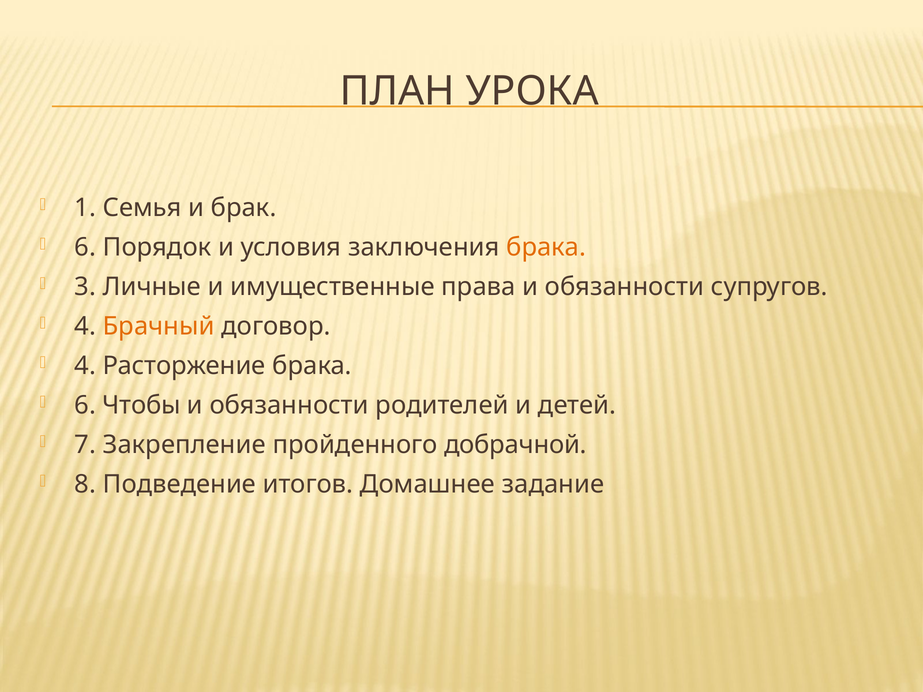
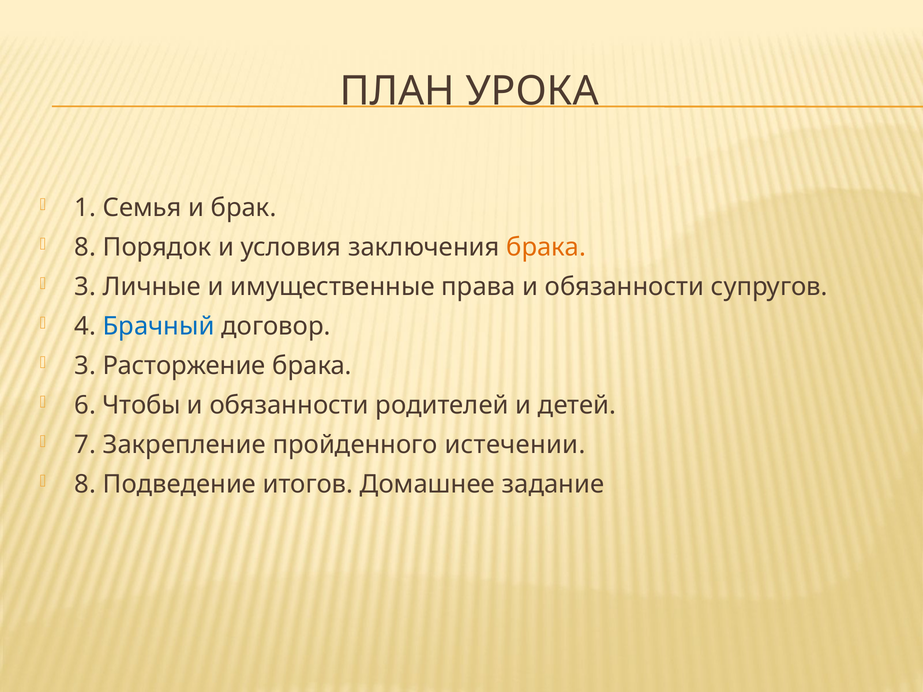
6 at (85, 247): 6 -> 8
Брачный colour: orange -> blue
4 at (85, 366): 4 -> 3
добрачной: добрачной -> истечении
